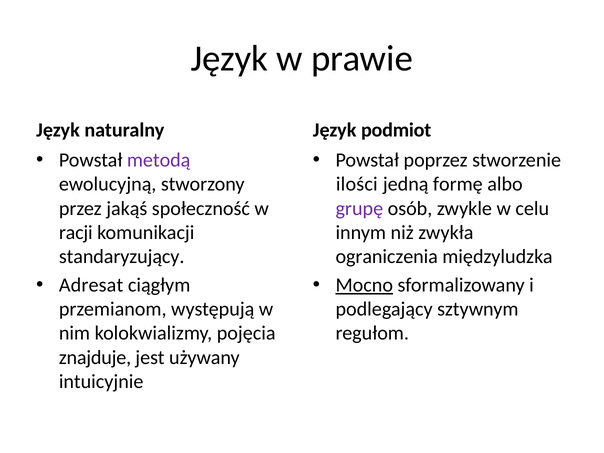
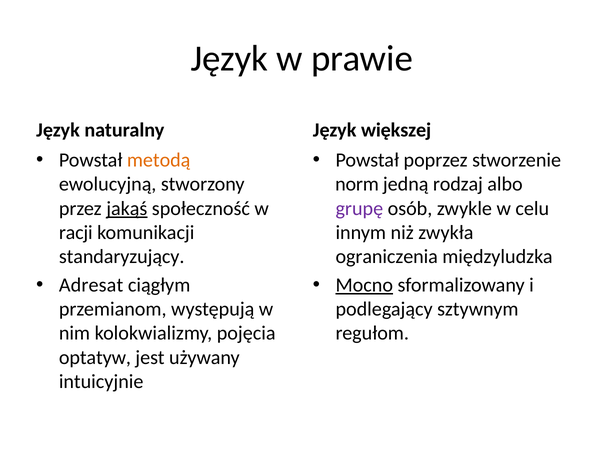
podmiot: podmiot -> większej
metodą colour: purple -> orange
ilości: ilości -> norm
formę: formę -> rodzaj
jakąś underline: none -> present
znajduje: znajduje -> optatyw
